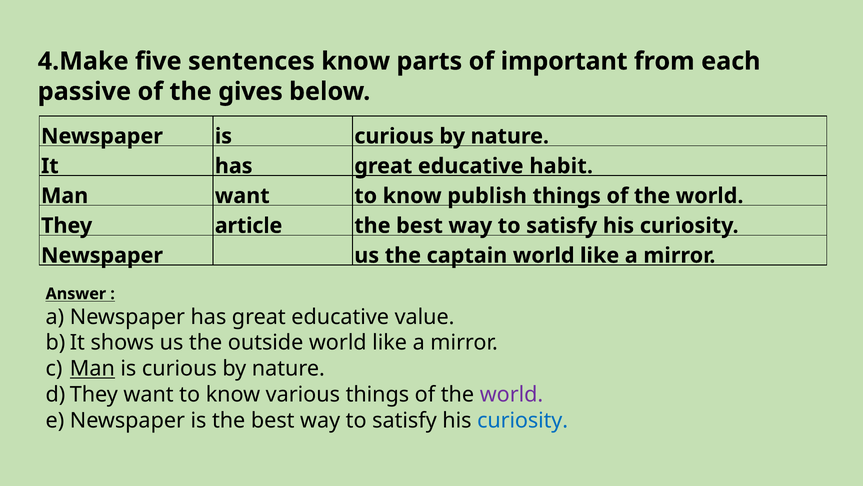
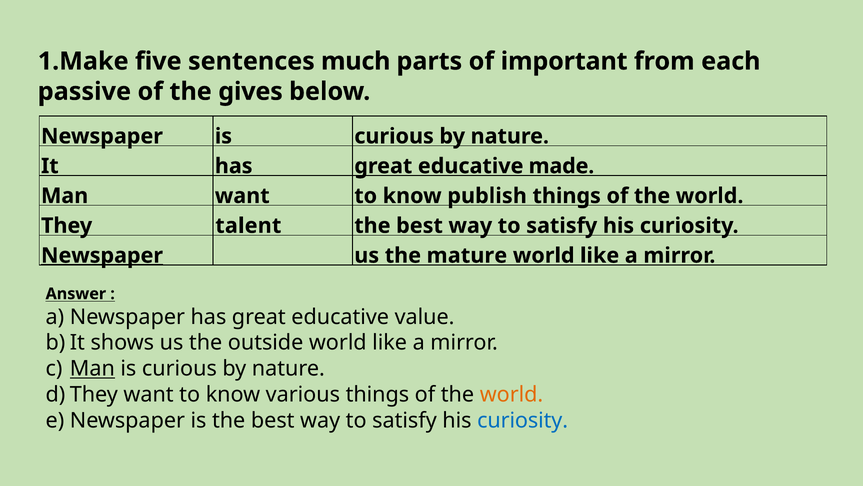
4.Make: 4.Make -> 1.Make
sentences know: know -> much
habit: habit -> made
article: article -> talent
Newspaper at (102, 255) underline: none -> present
captain: captain -> mature
world at (512, 394) colour: purple -> orange
